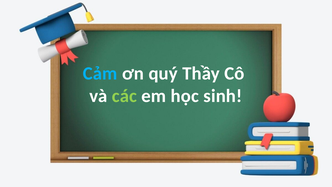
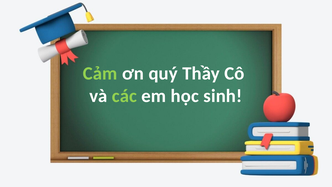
Cảm colour: light blue -> light green
